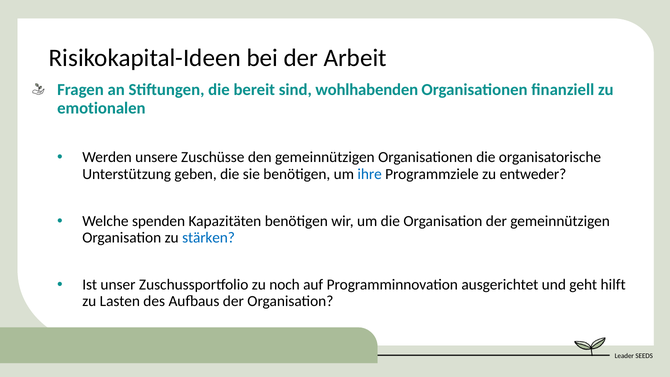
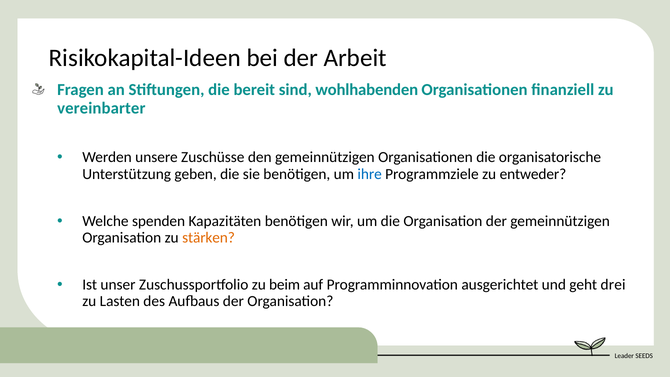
emotionalen: emotionalen -> vereinbarter
stärken colour: blue -> orange
noch: noch -> beim
hilft: hilft -> drei
